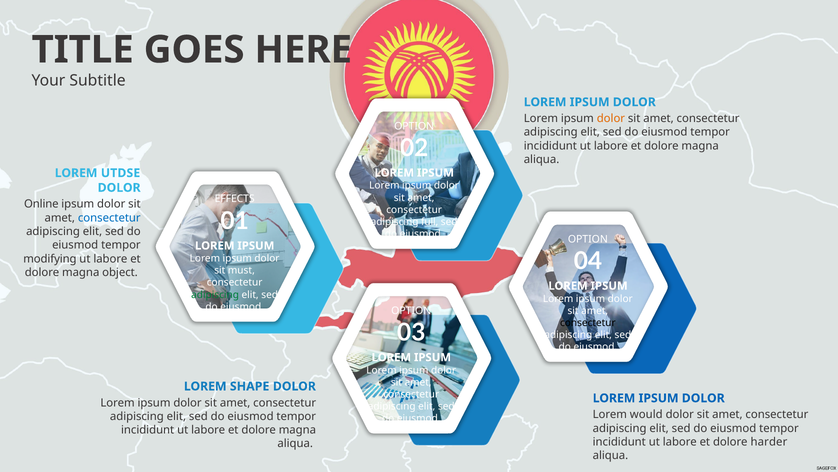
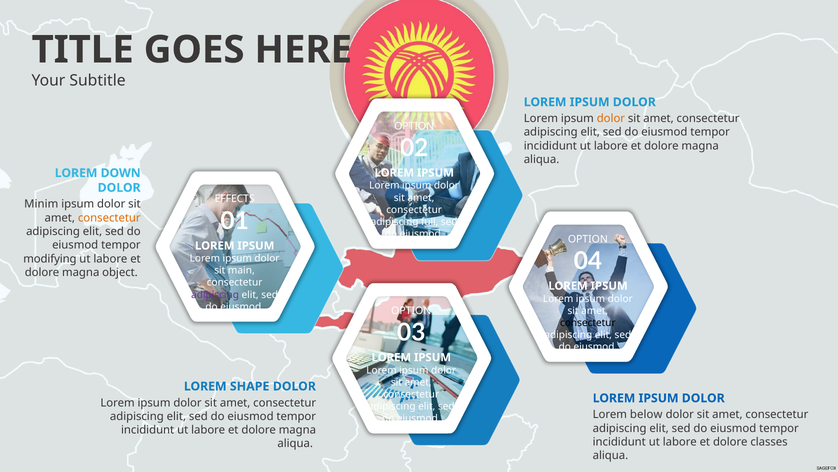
UTDSE: UTDSE -> DOWN
Online: Online -> Minim
consectetur at (109, 218) colour: blue -> orange
must: must -> main
adipiscing at (215, 294) colour: green -> purple
would: would -> below
harder: harder -> classes
